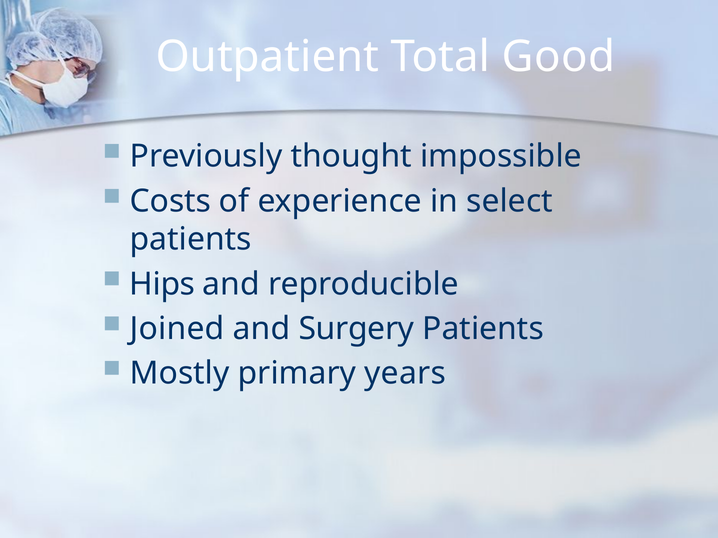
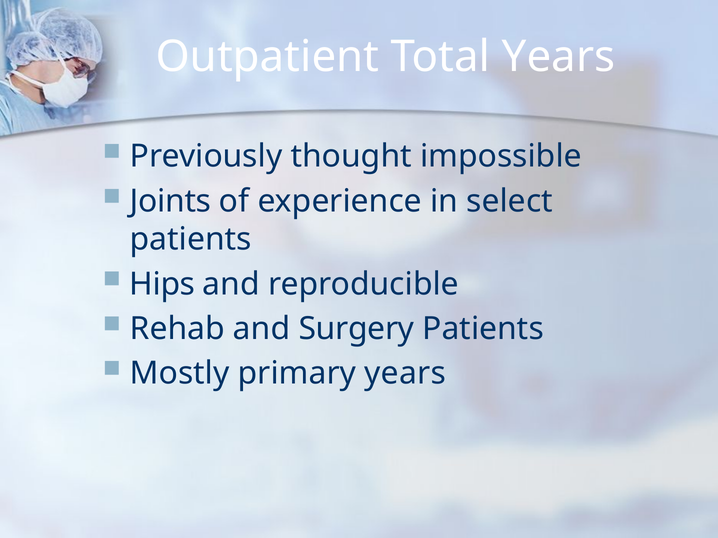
Total Good: Good -> Years
Costs: Costs -> Joints
Joined: Joined -> Rehab
